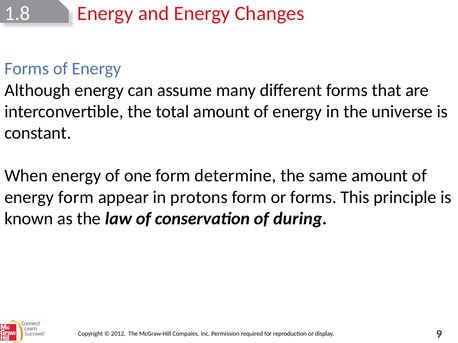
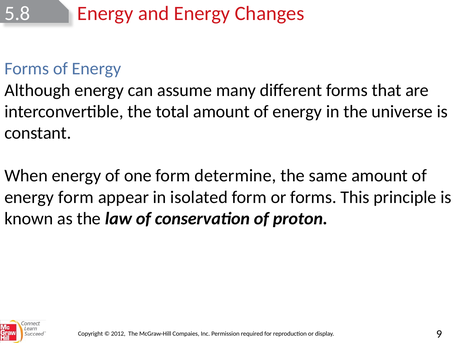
1.8: 1.8 -> 5.8
protons: protons -> isolated
during: during -> proton
